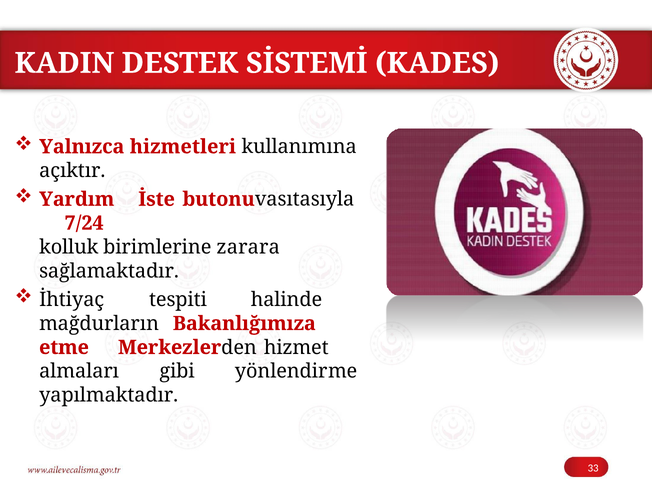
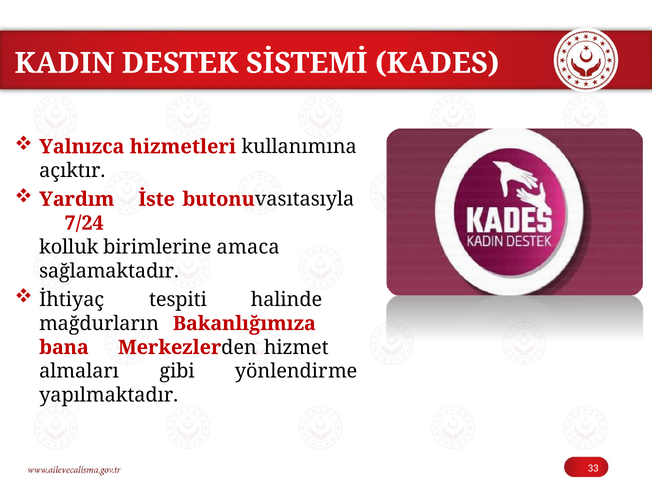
zarara: zarara -> amaca
etme: etme -> bana
